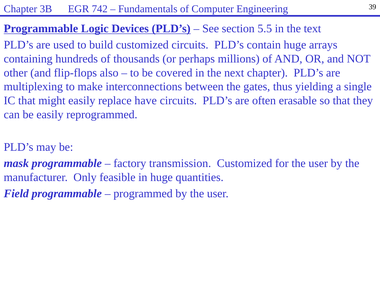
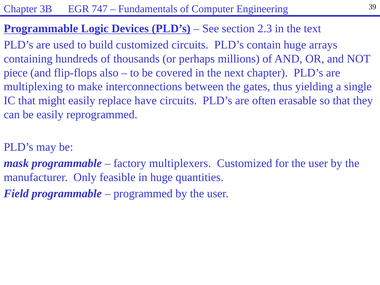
742: 742 -> 747
5.5: 5.5 -> 2.3
other: other -> piece
transmission: transmission -> multiplexers
